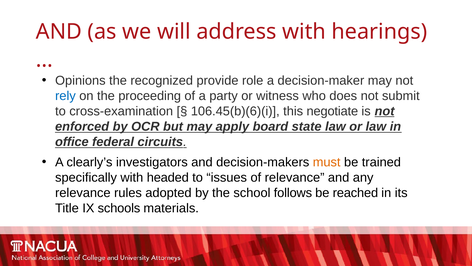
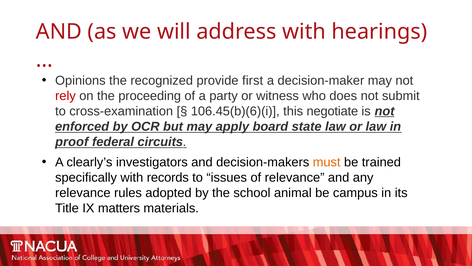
role: role -> first
rely colour: blue -> red
office: office -> proof
headed: headed -> records
follows: follows -> animal
reached: reached -> campus
schools: schools -> matters
